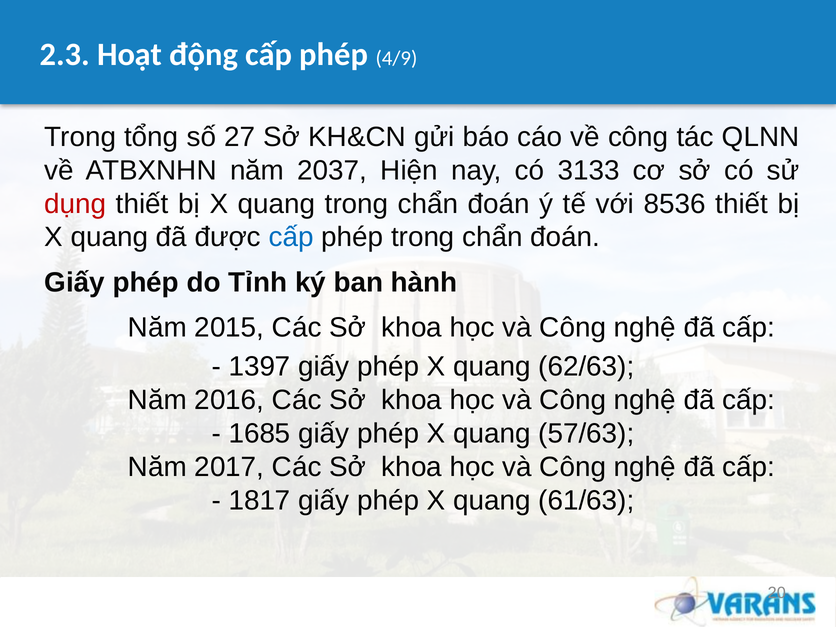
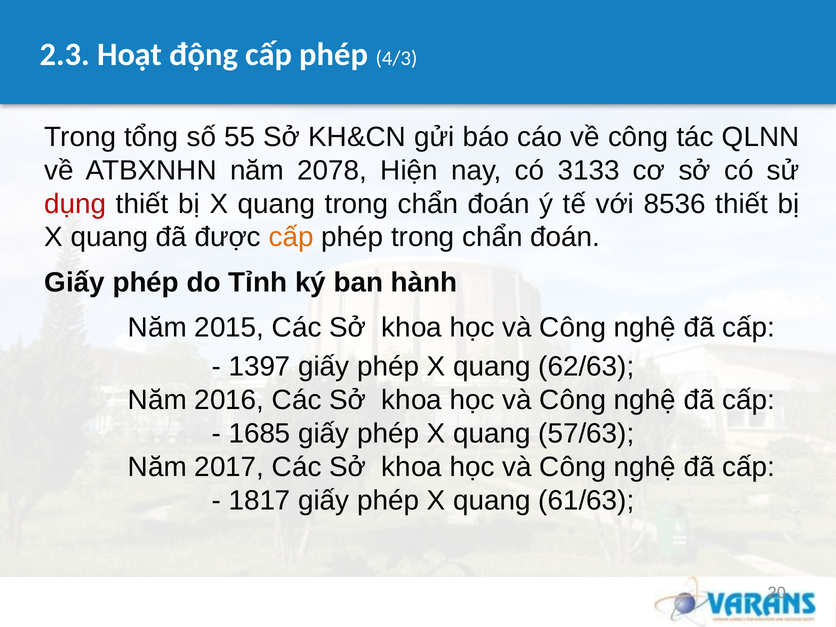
4/9: 4/9 -> 4/3
27: 27 -> 55
2037: 2037 -> 2078
cấp at (291, 237) colour: blue -> orange
